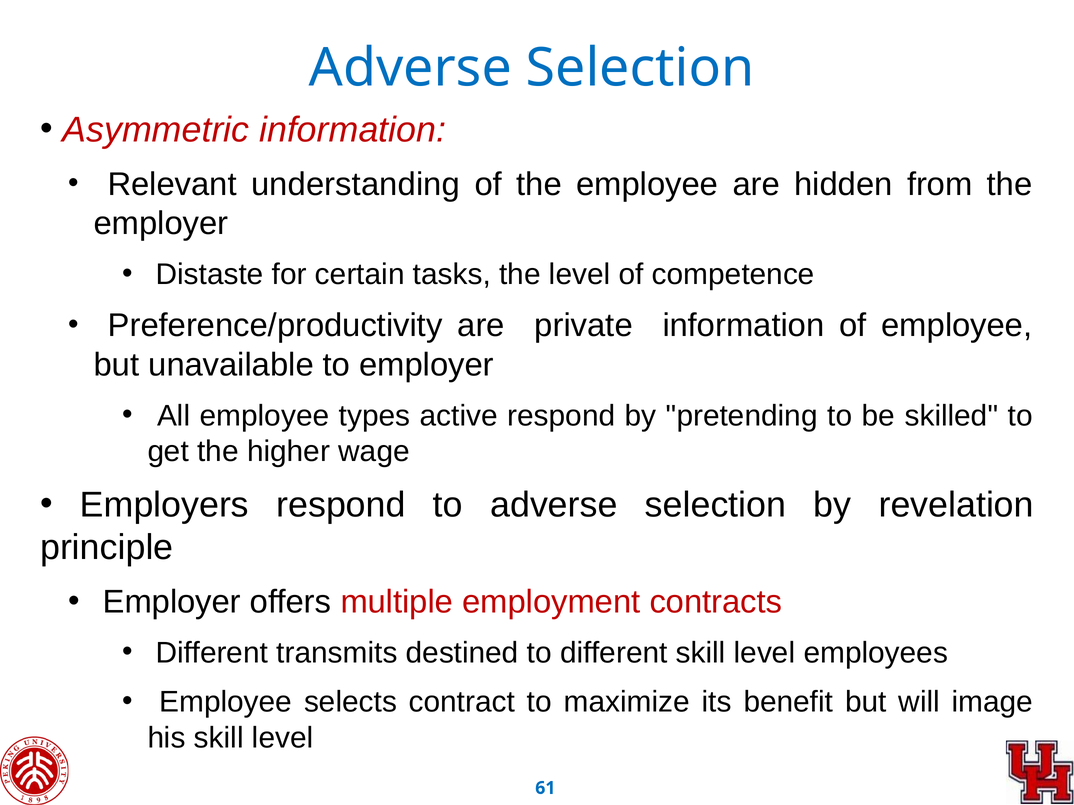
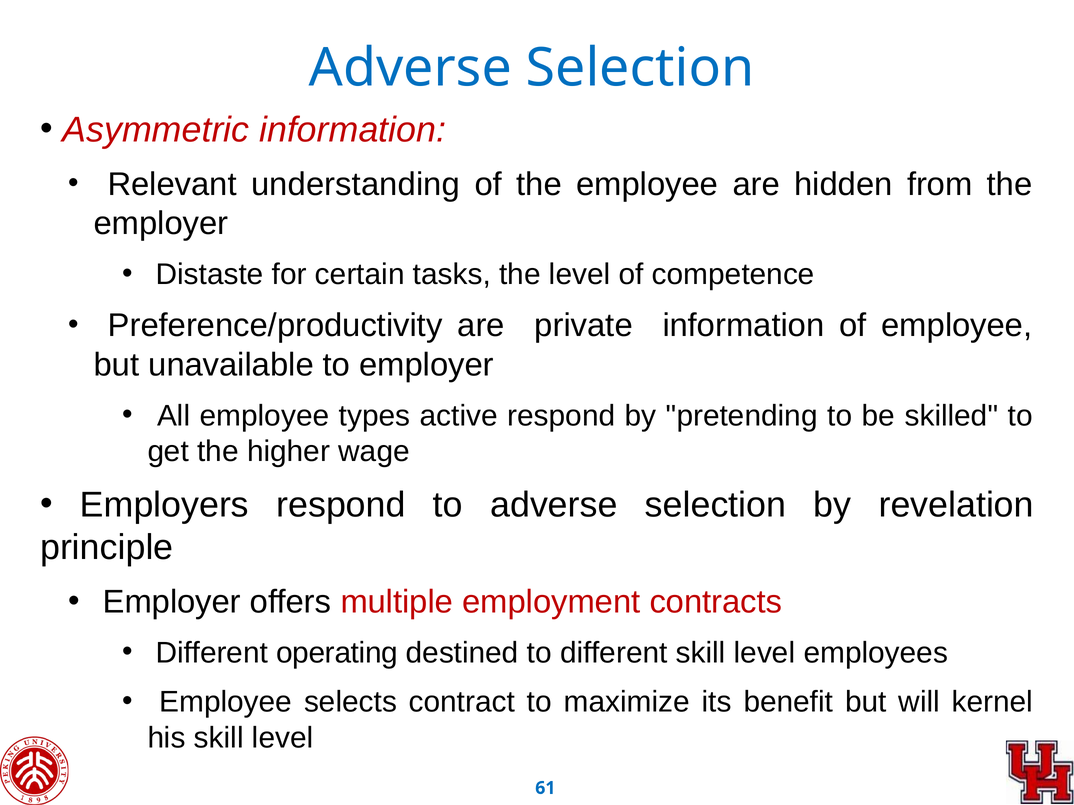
transmits: transmits -> operating
image: image -> kernel
